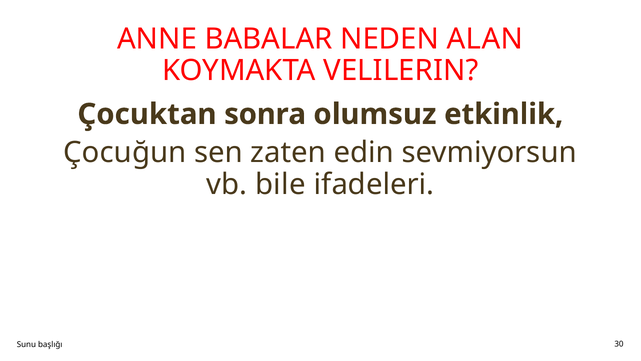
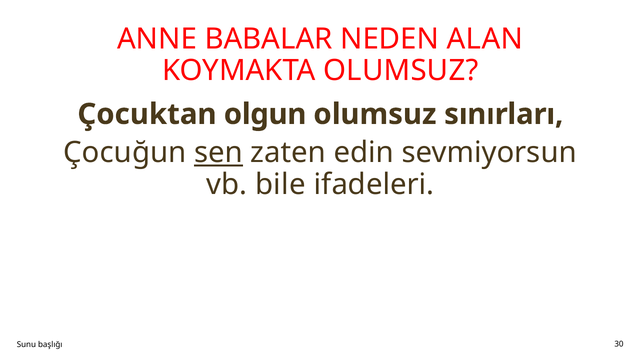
KOYMAKTA VELILERIN: VELILERIN -> OLUMSUZ
sonra: sonra -> olgun
etkinlik: etkinlik -> sınırları
sen underline: none -> present
